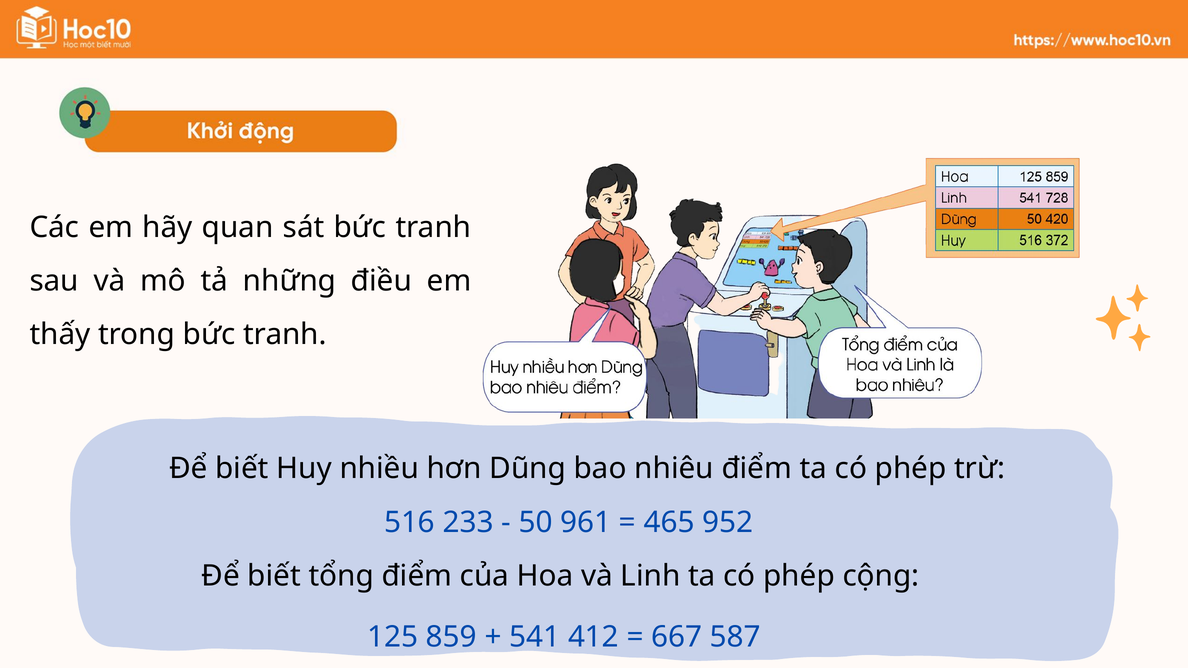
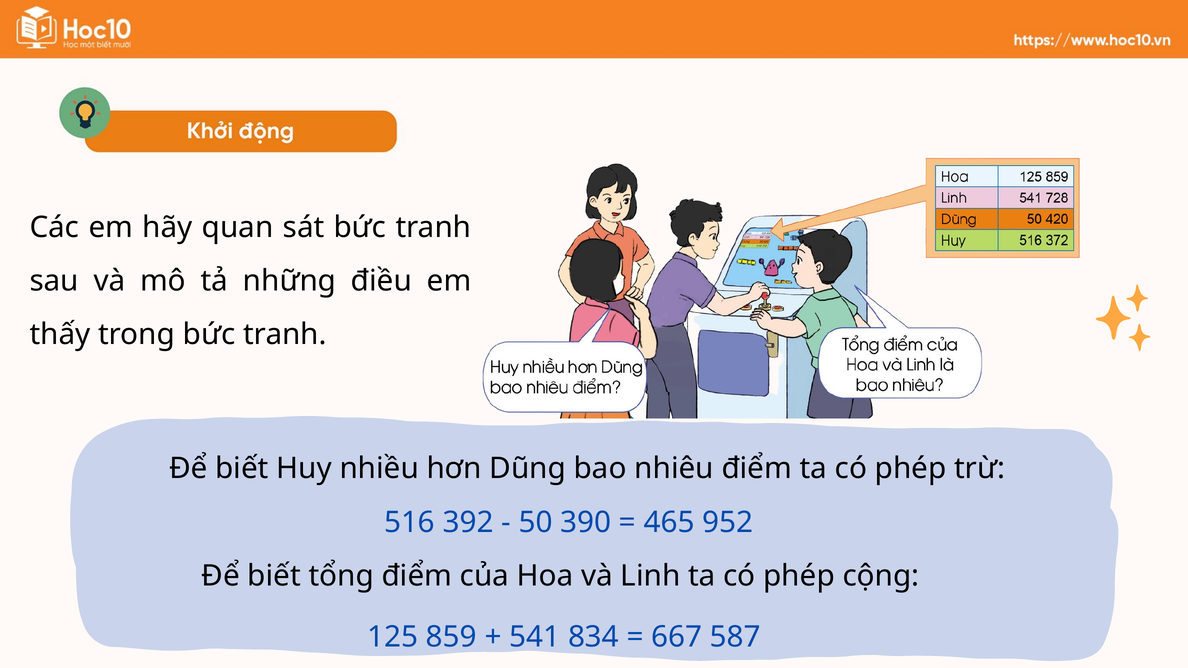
233: 233 -> 392
961: 961 -> 390
412: 412 -> 834
